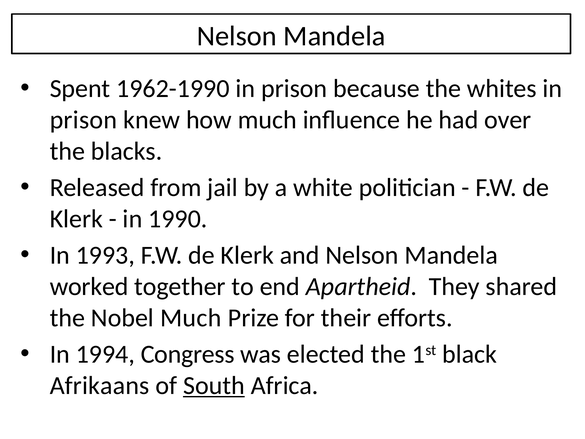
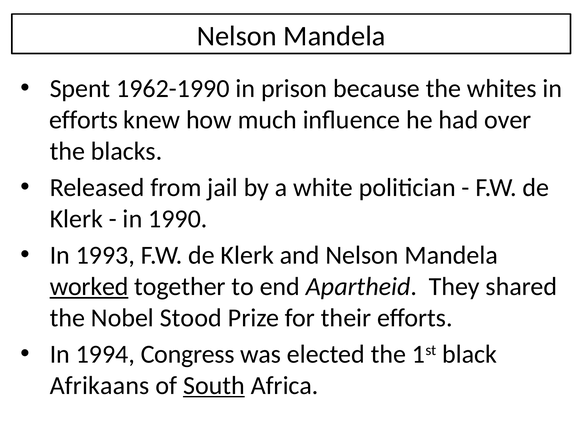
prison at (83, 120): prison -> efforts
worked underline: none -> present
Nobel Much: Much -> Stood
